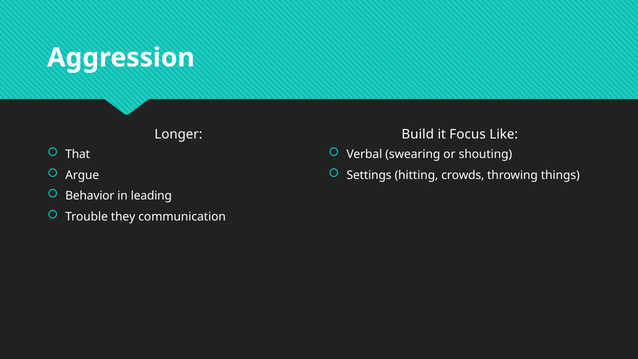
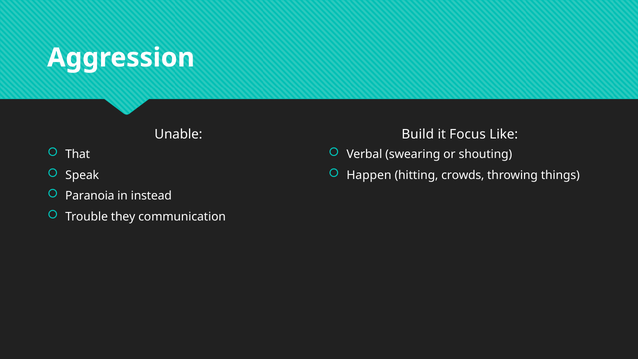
Longer: Longer -> Unable
Argue: Argue -> Speak
Settings: Settings -> Happen
Behavior: Behavior -> Paranoia
leading: leading -> instead
